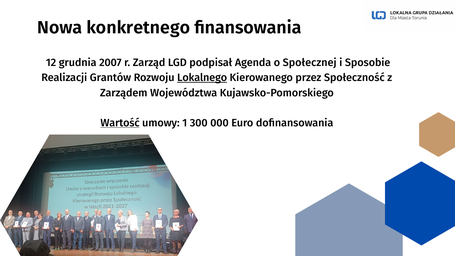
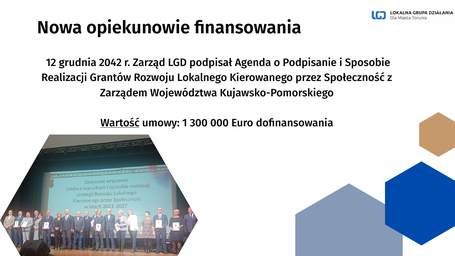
konkretnego: konkretnego -> opiekunowie
2007: 2007 -> 2042
Społecznej: Społecznej -> Podpisanie
Lokalnego underline: present -> none
